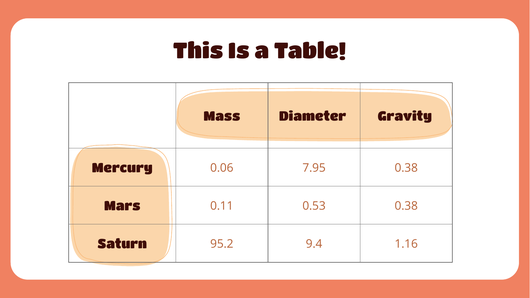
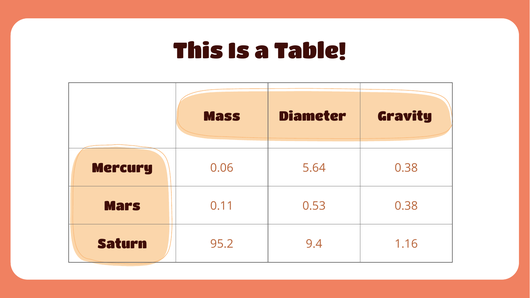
7.95: 7.95 -> 5.64
